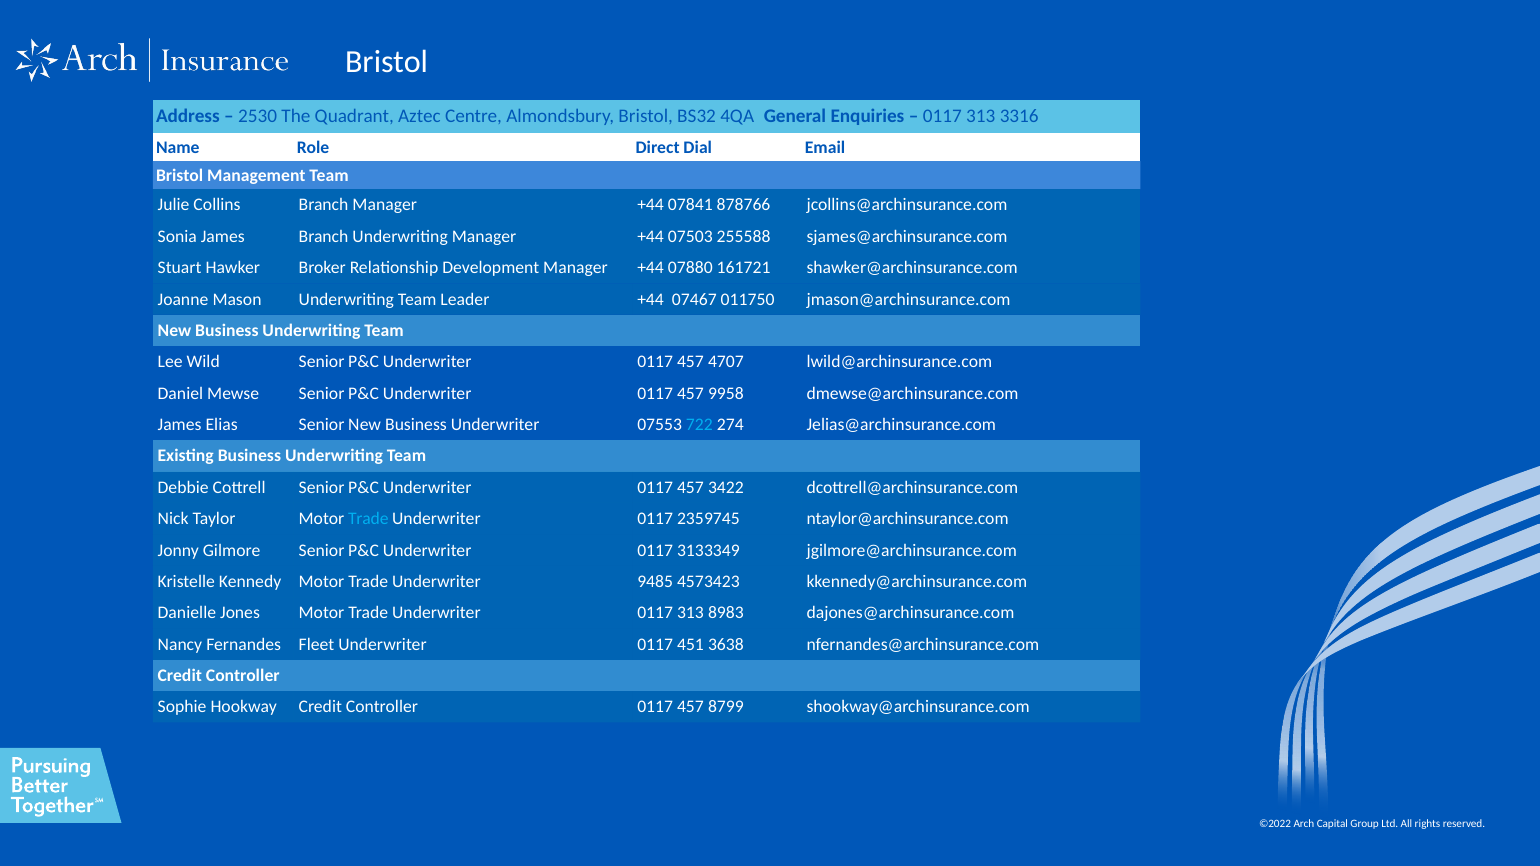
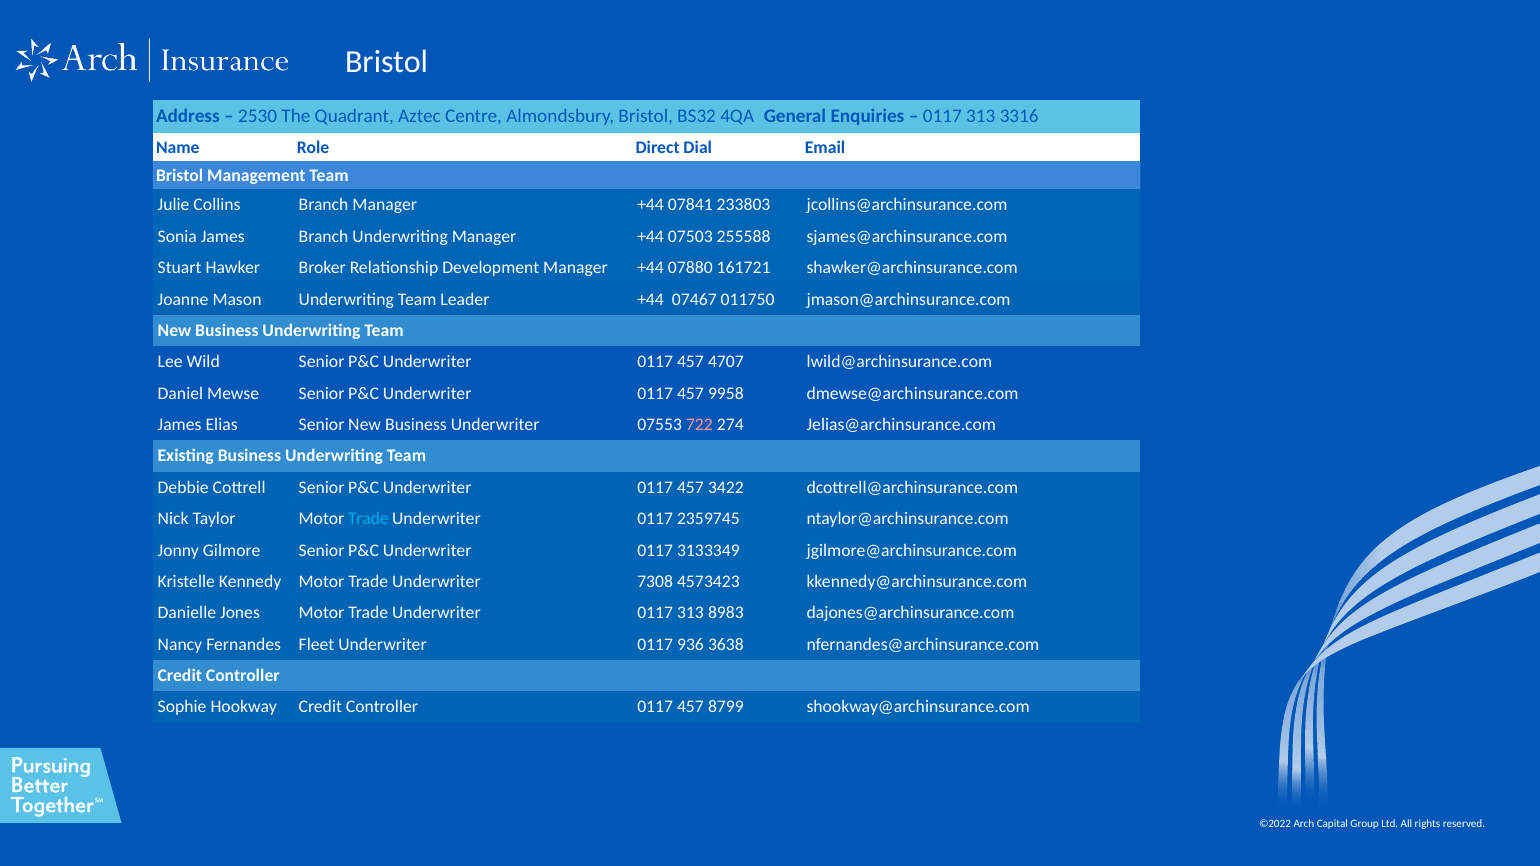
878766: 878766 -> 233803
722 colour: light blue -> pink
9485: 9485 -> 7308
451: 451 -> 936
